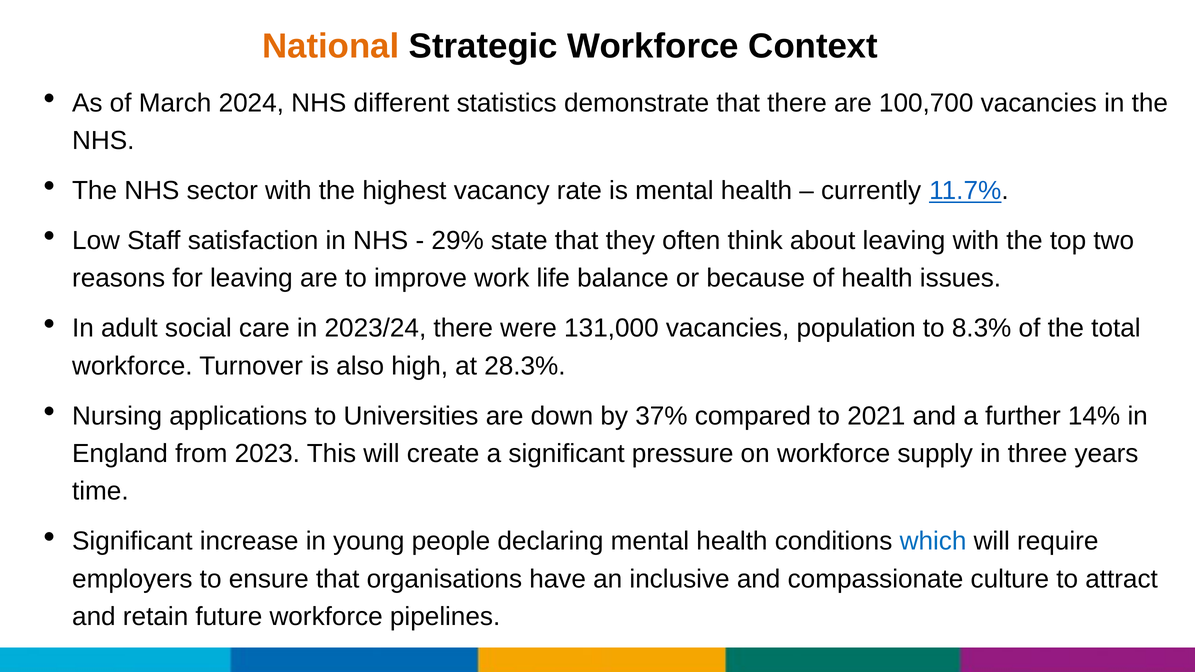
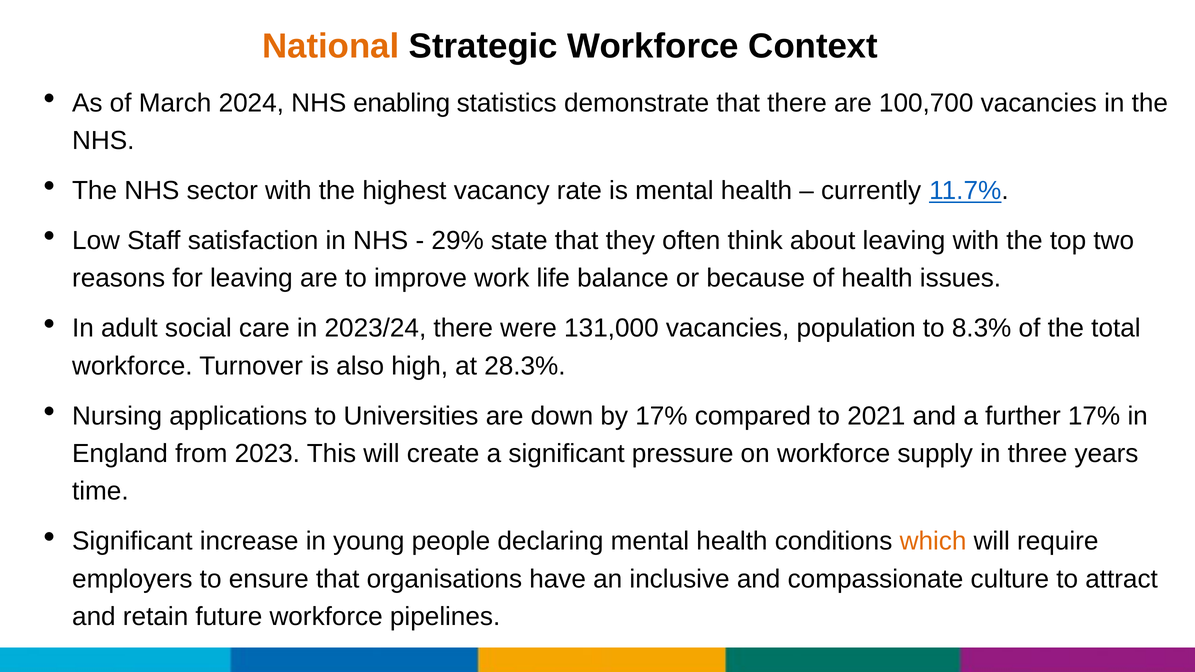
different: different -> enabling
by 37%: 37% -> 17%
further 14%: 14% -> 17%
which colour: blue -> orange
